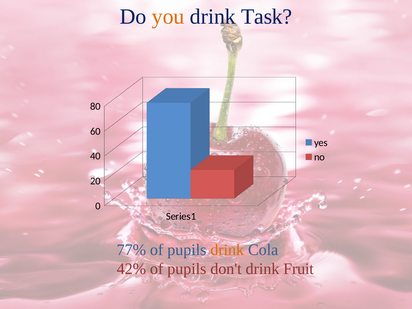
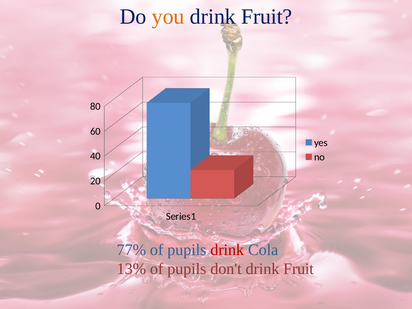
Task at (267, 17): Task -> Fruit
drink at (227, 250) colour: orange -> red
42%: 42% -> 13%
